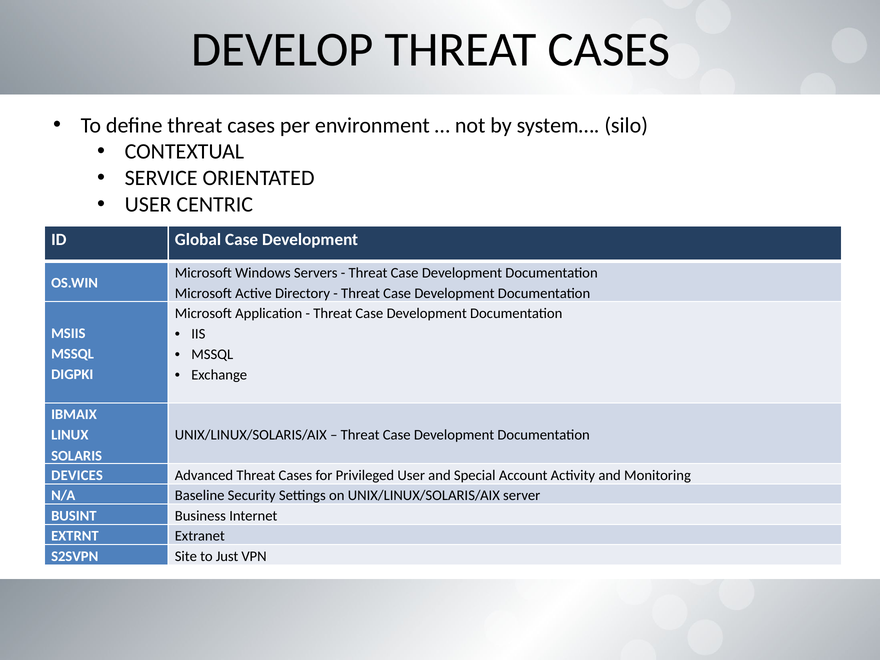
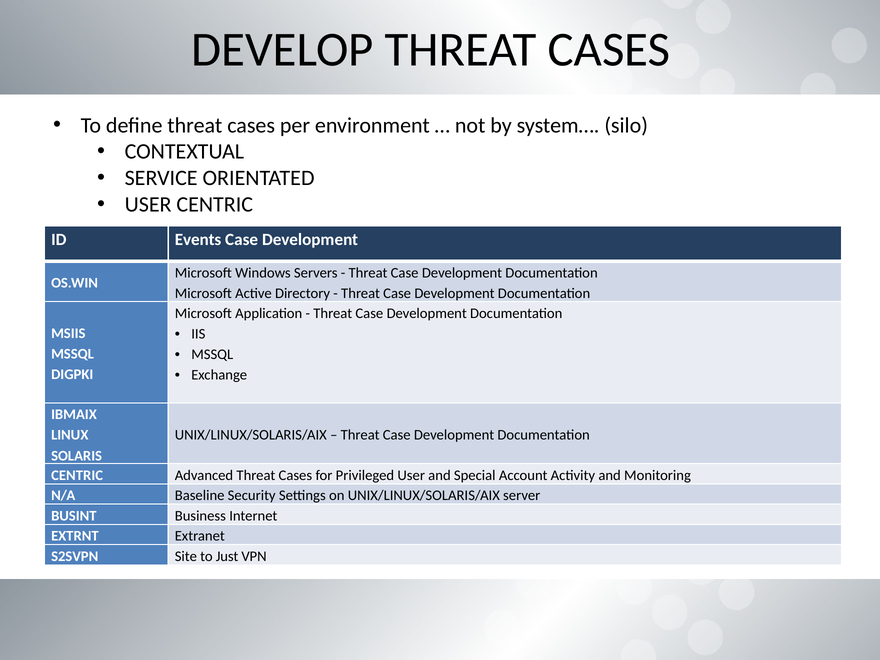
Global: Global -> Events
DEVICES at (77, 475): DEVICES -> CENTRIC
